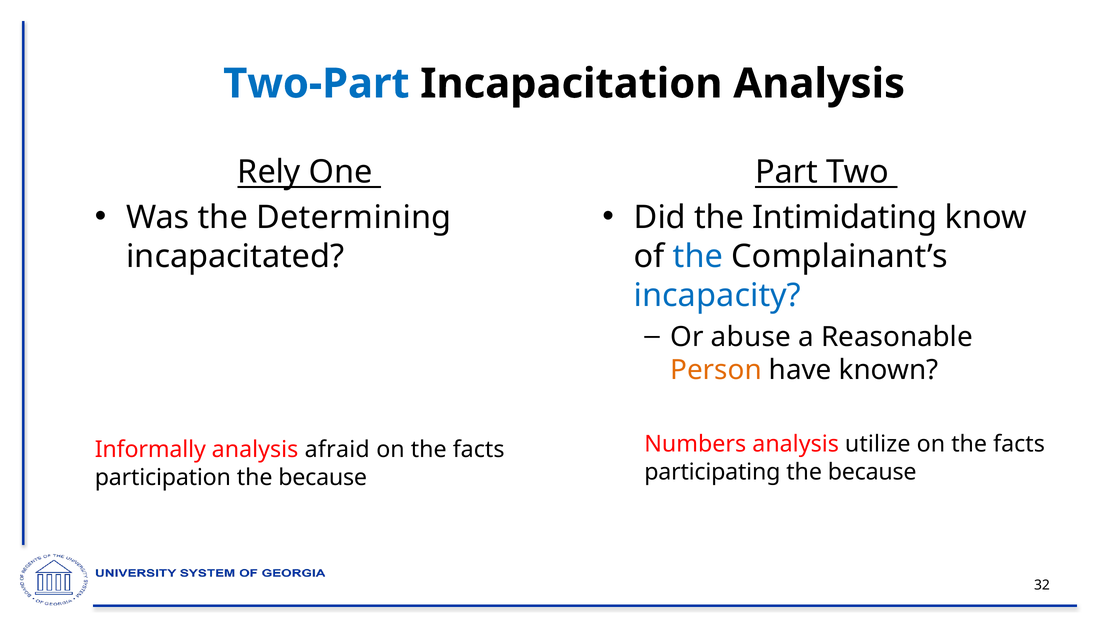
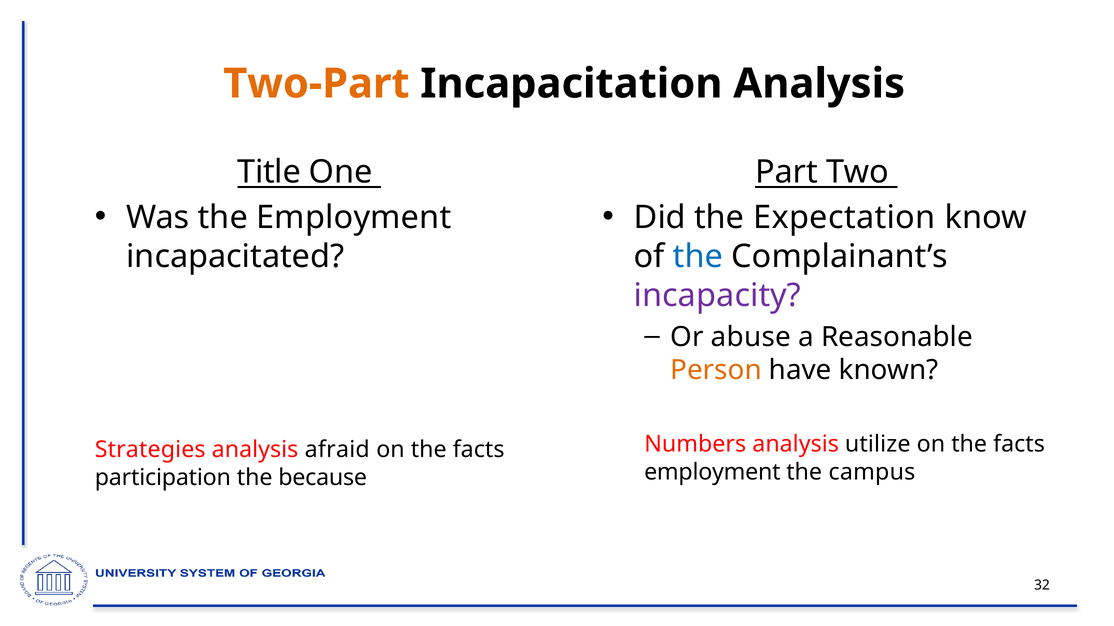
Two-Part colour: blue -> orange
Rely: Rely -> Title
the Determining: Determining -> Employment
Intimidating: Intimidating -> Expectation
incapacity colour: blue -> purple
Informally: Informally -> Strategies
participating at (712, 472): participating -> employment
because at (872, 472): because -> campus
